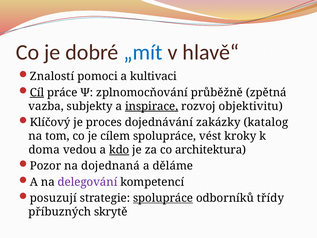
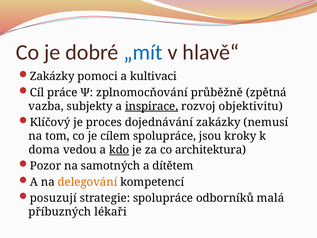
Znalostí at (52, 76): Znalostí -> Zakázky
Cíl underline: present -> none
katalog: katalog -> nemusí
vést: vést -> jsou
dojednaná: dojednaná -> samotných
děláme: děláme -> dítětem
delegování colour: purple -> orange
spolupráce at (163, 198) underline: present -> none
třídy: třídy -> malá
skrytě: skrytě -> lékaři
